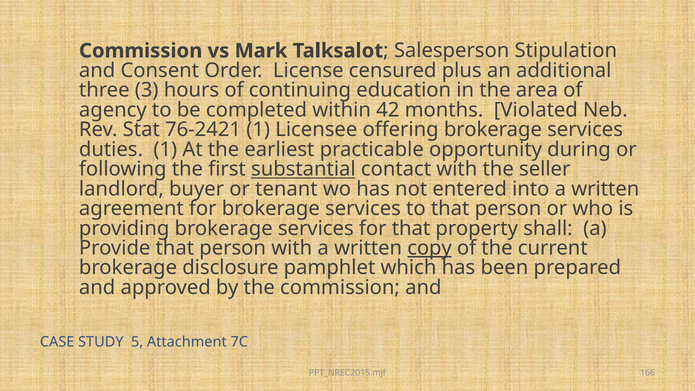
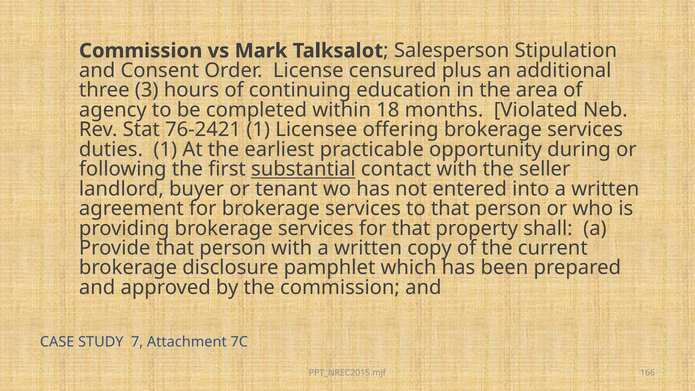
42: 42 -> 18
copy underline: present -> none
5: 5 -> 7
